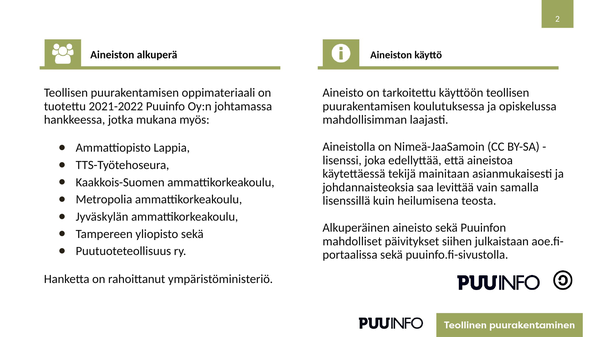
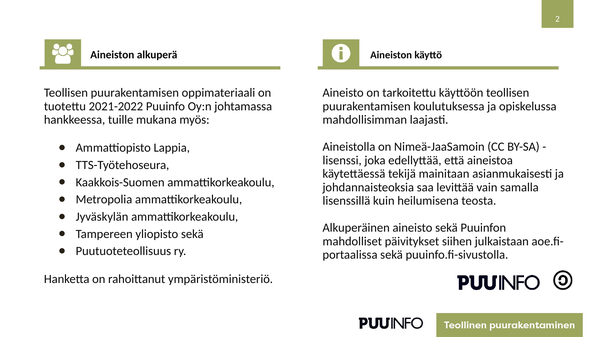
jotka: jotka -> tuille
